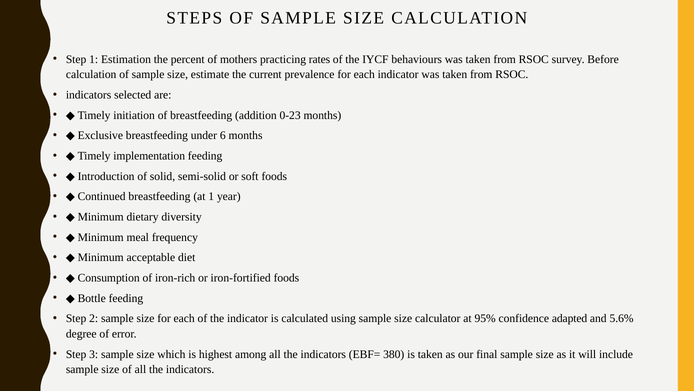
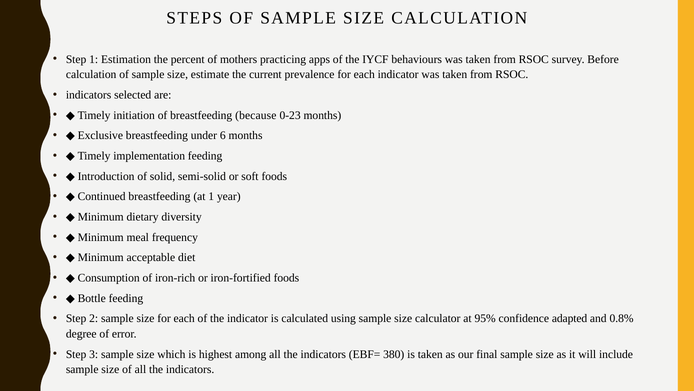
rates: rates -> apps
addition: addition -> because
5.6%: 5.6% -> 0.8%
